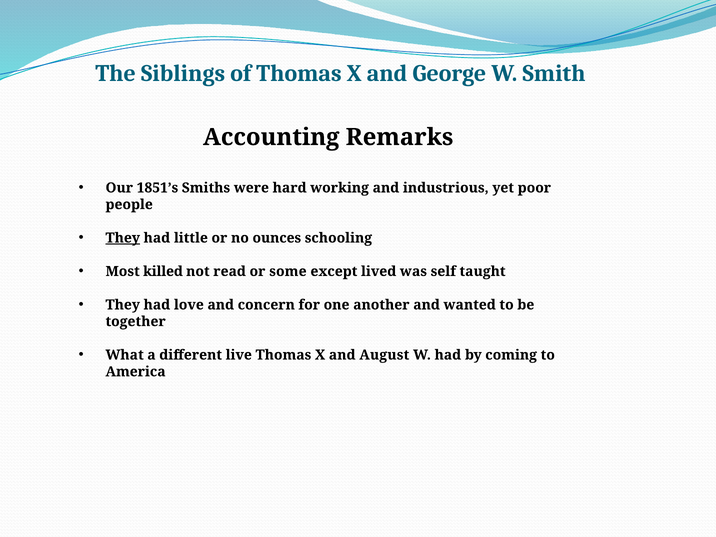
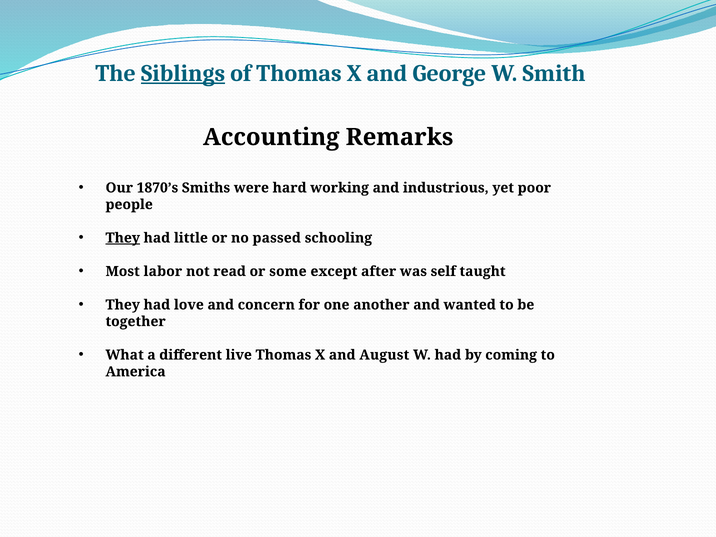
Siblings underline: none -> present
1851’s: 1851’s -> 1870’s
ounces: ounces -> passed
killed: killed -> labor
lived: lived -> after
